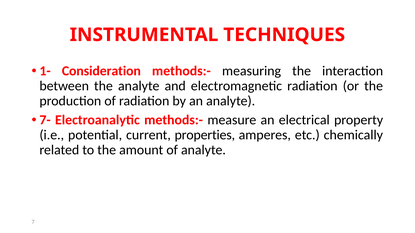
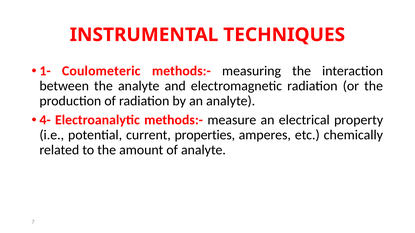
Consideration: Consideration -> Coulometeric
7-: 7- -> 4-
